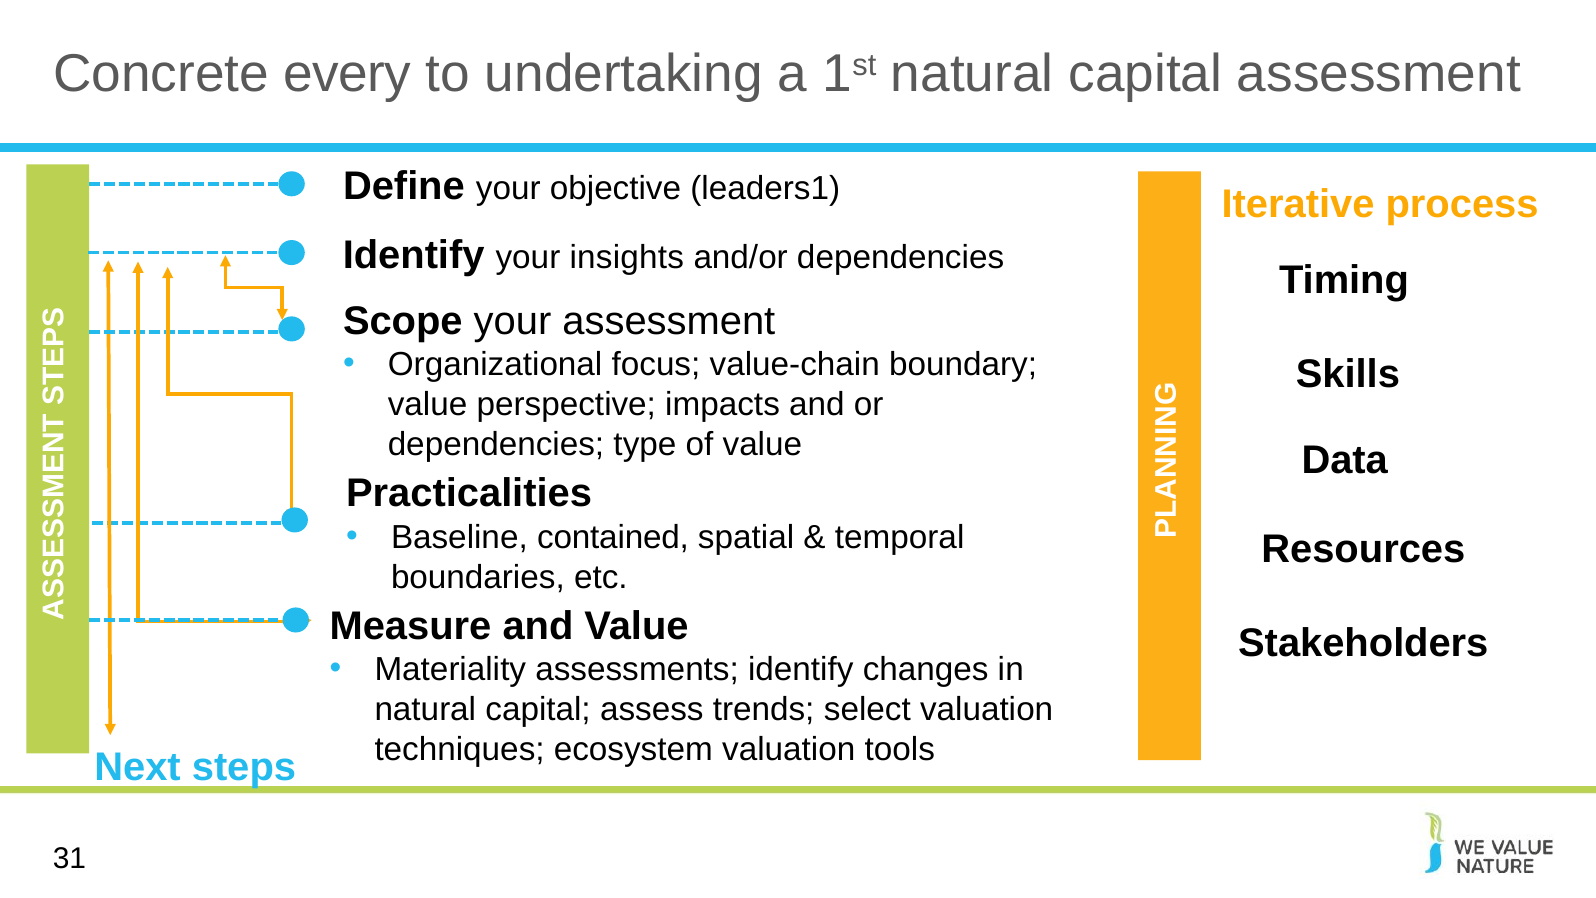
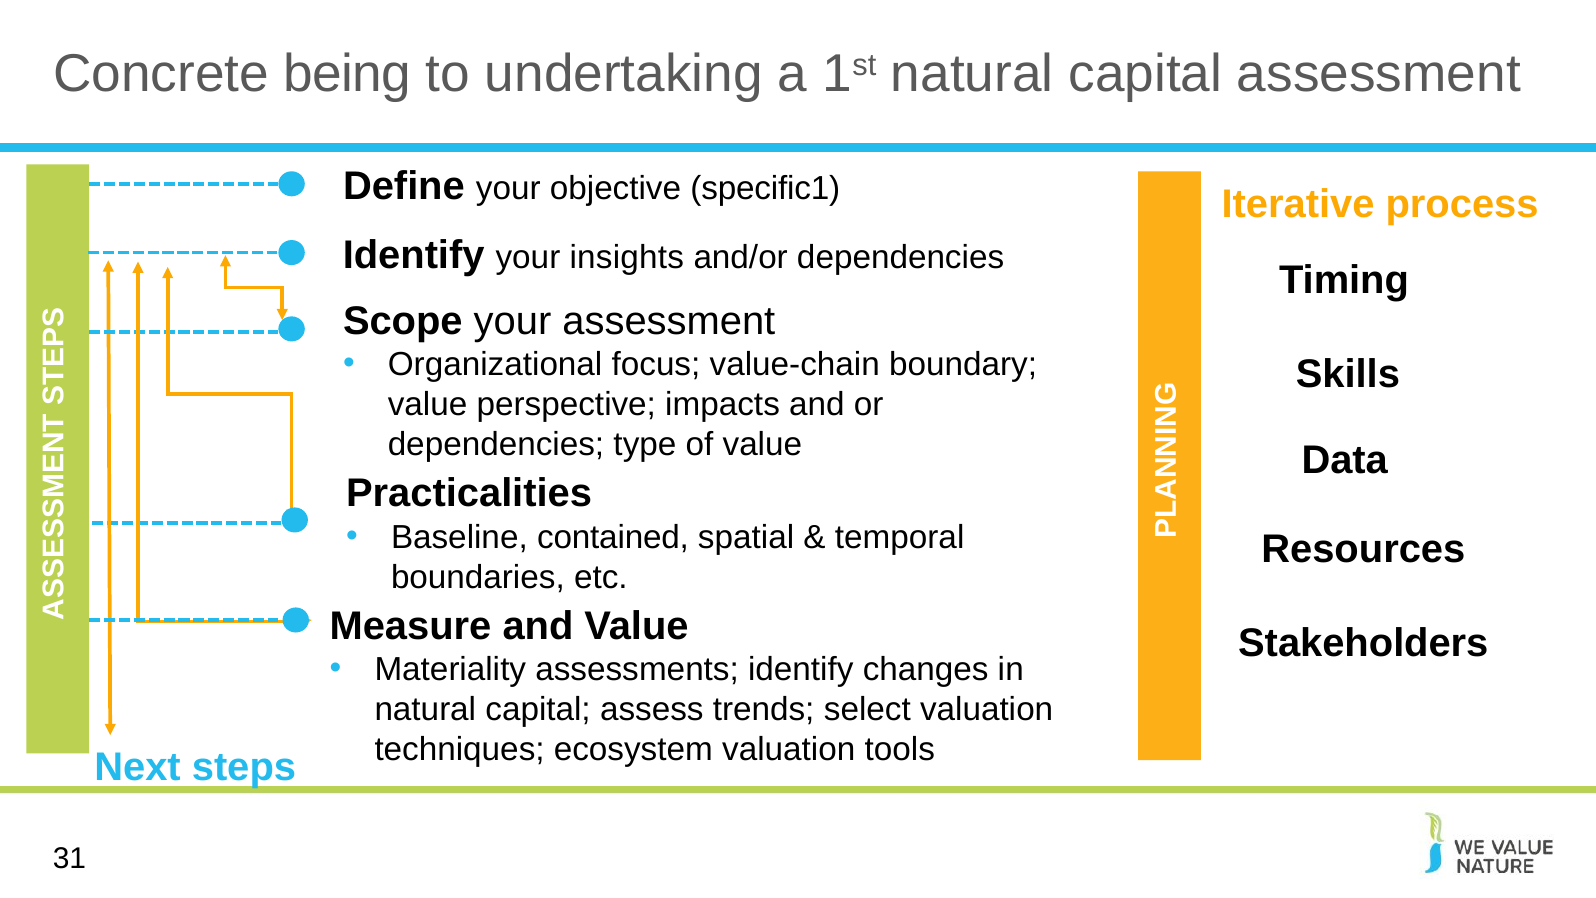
every: every -> being
leaders1: leaders1 -> specific1
